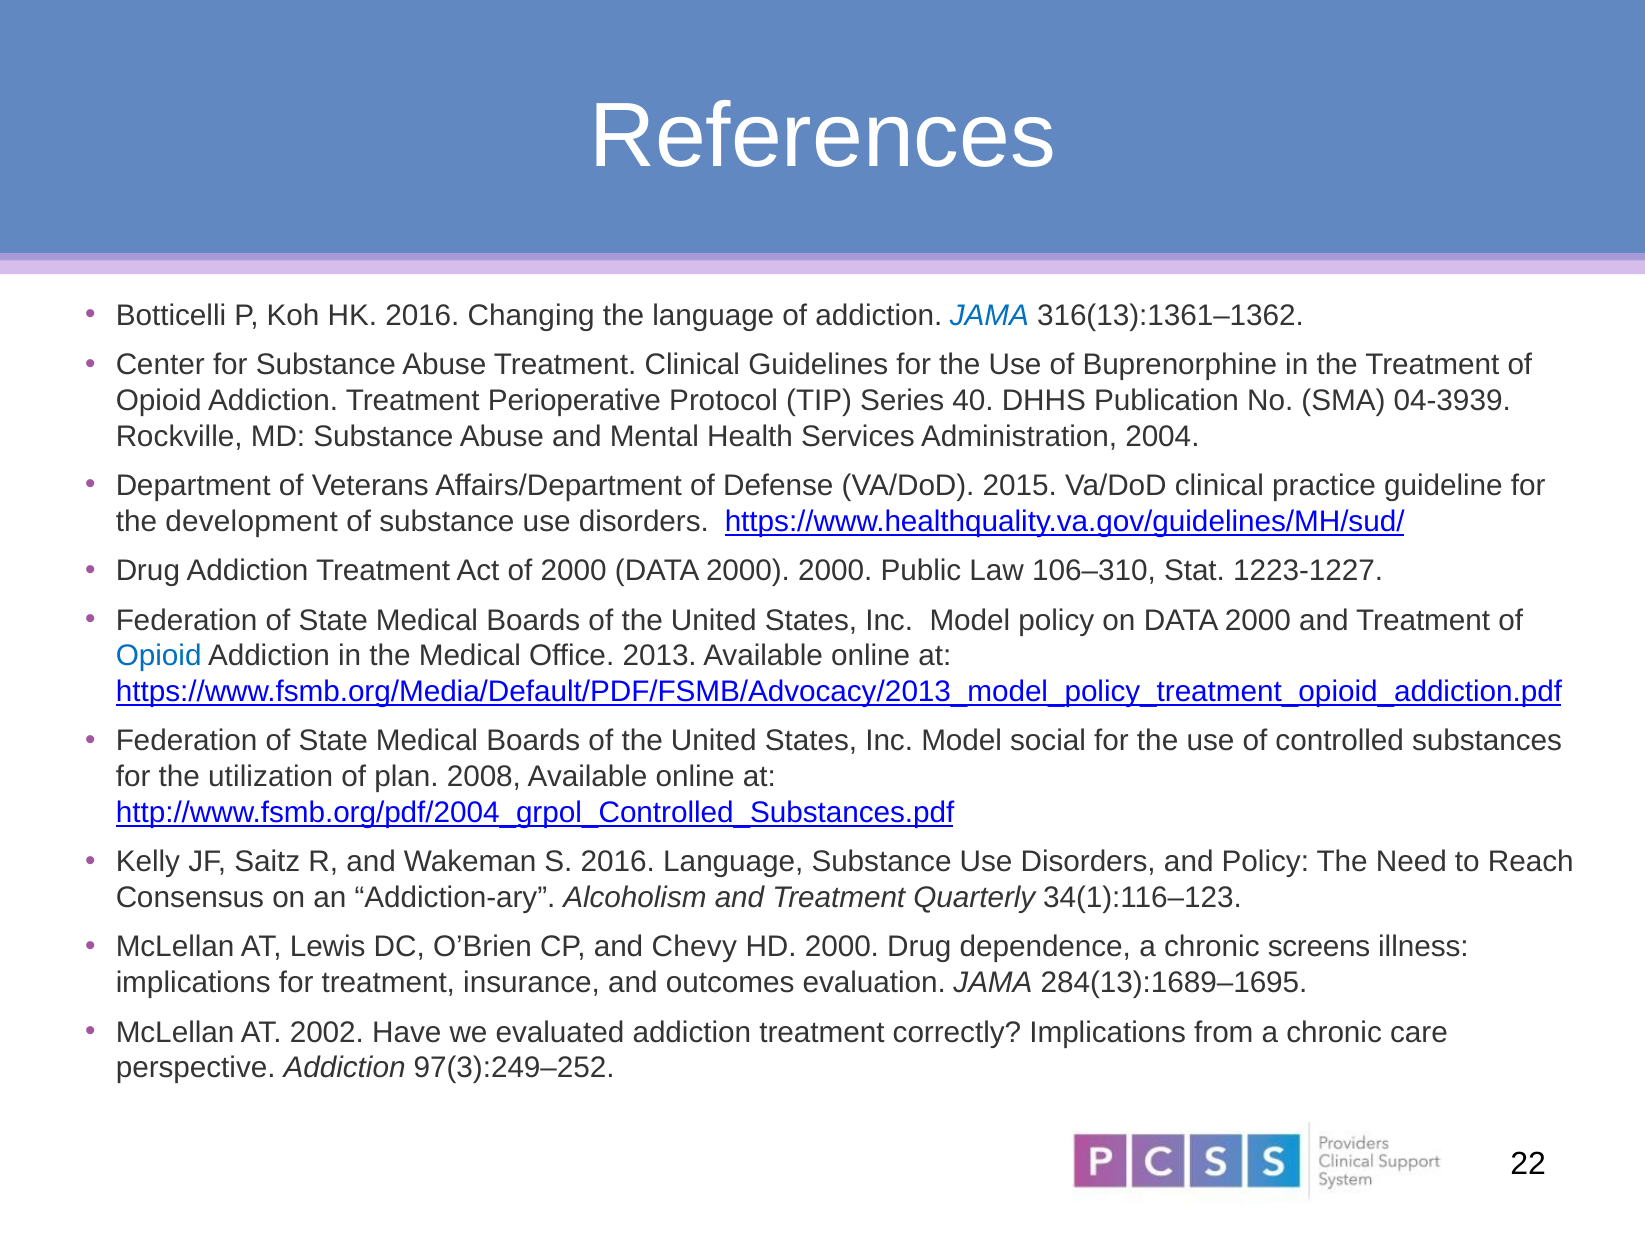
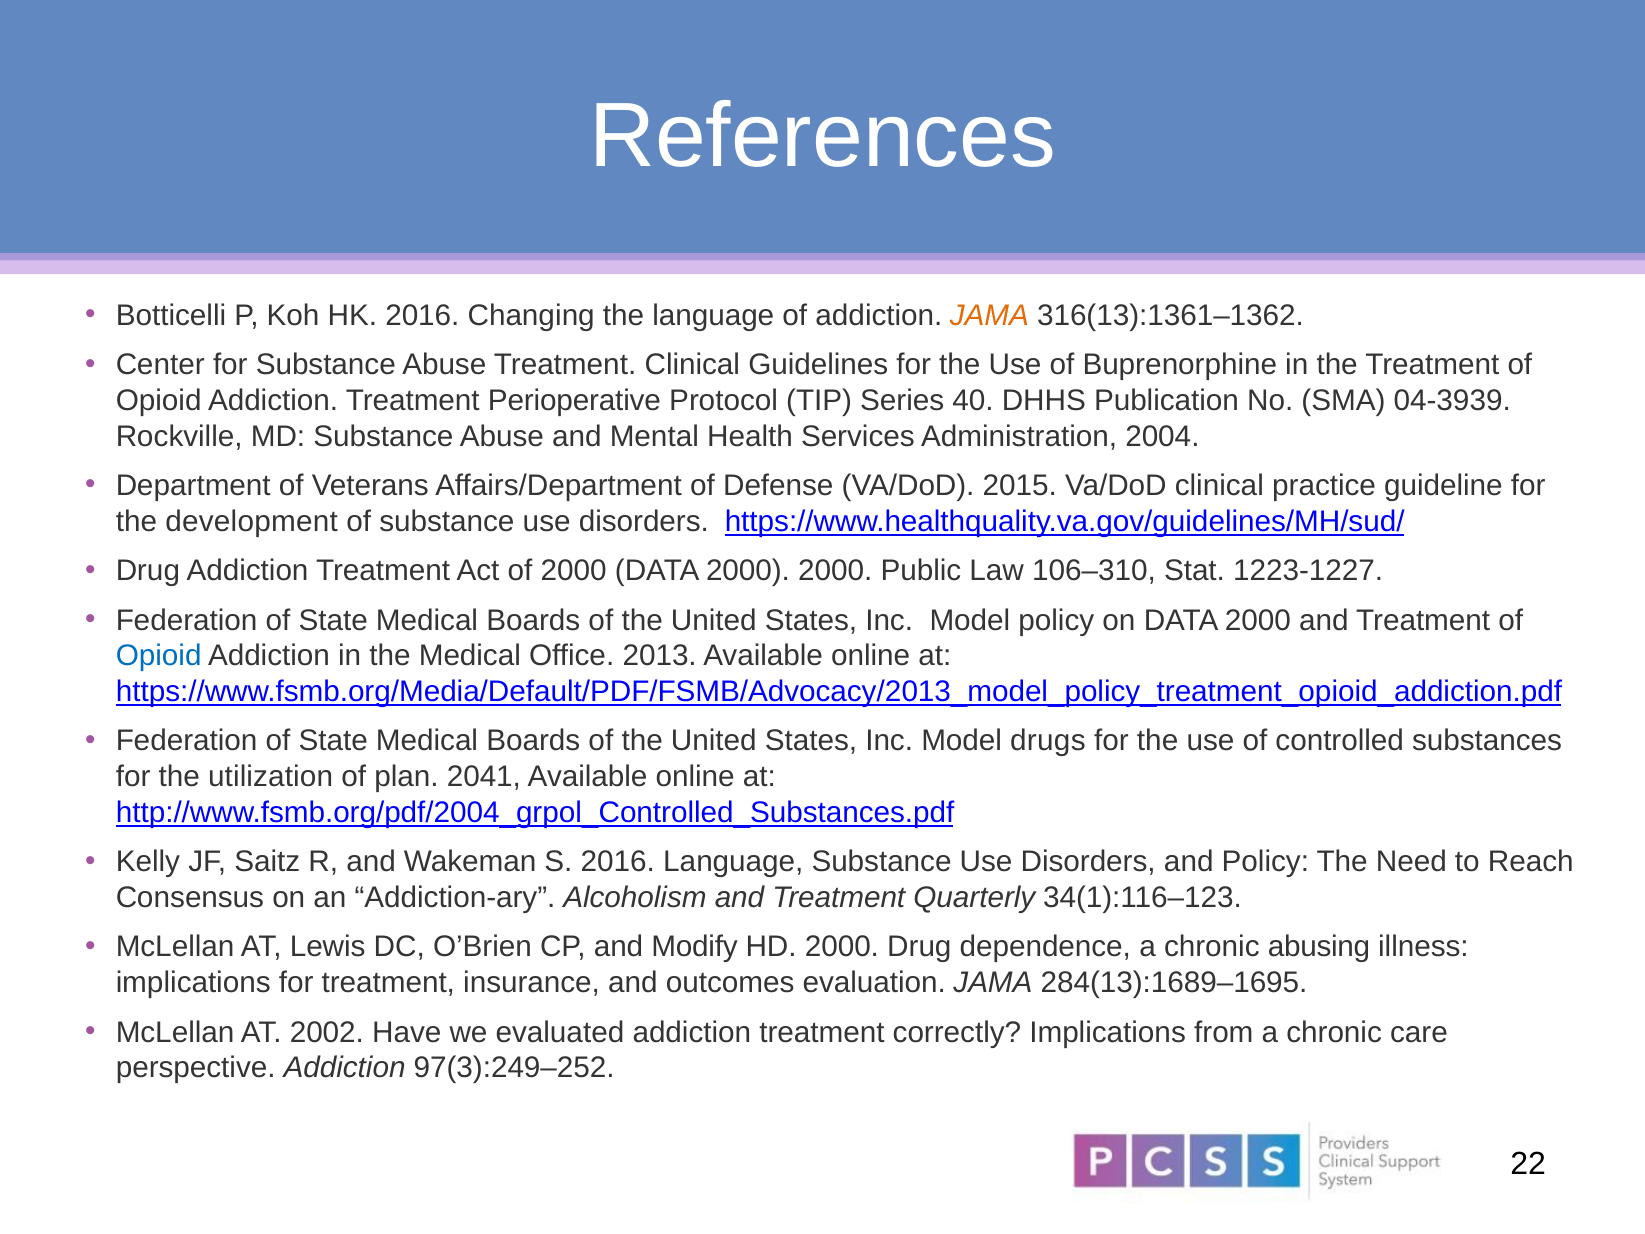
JAMA at (989, 315) colour: blue -> orange
social: social -> drugs
2008: 2008 -> 2041
Chevy: Chevy -> Modify
screens: screens -> abusing
